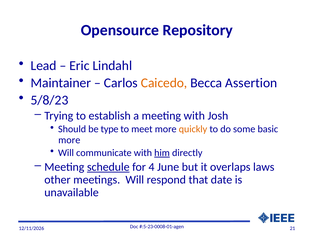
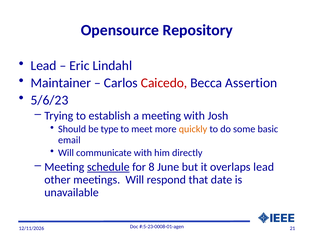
Caicedo colour: orange -> red
5/8/23: 5/8/23 -> 5/6/23
more at (69, 140): more -> email
him underline: present -> none
4: 4 -> 8
overlaps laws: laws -> lead
